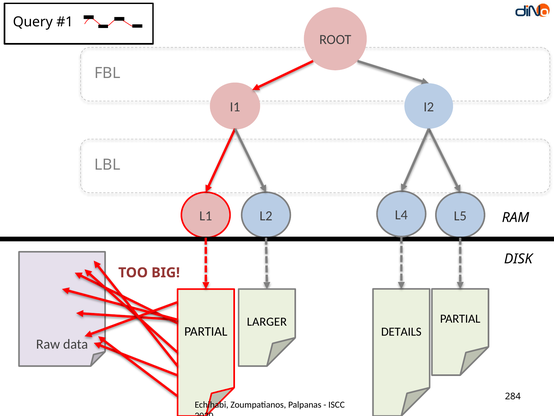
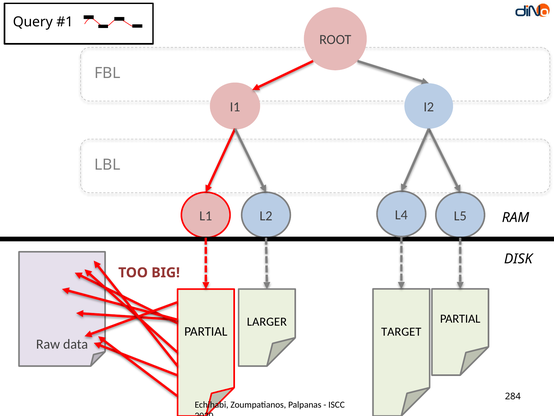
DETAILS: DETAILS -> TARGET
